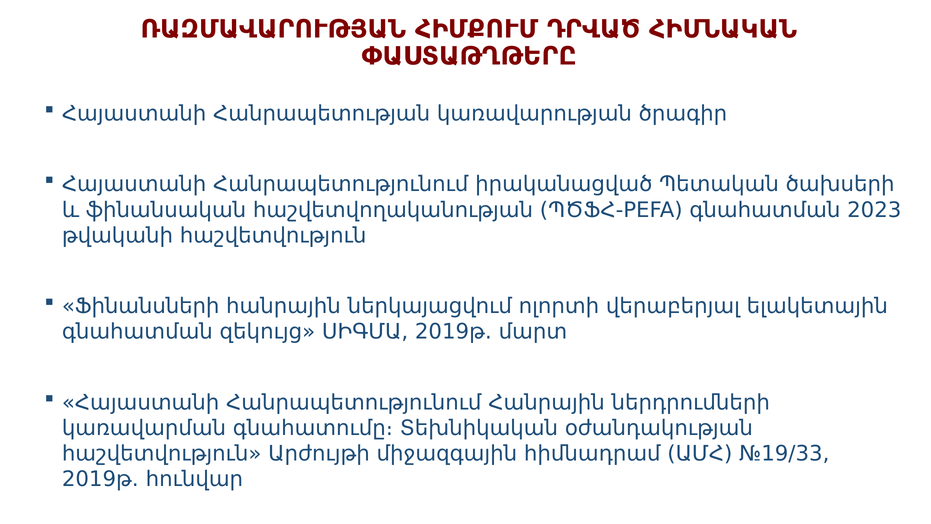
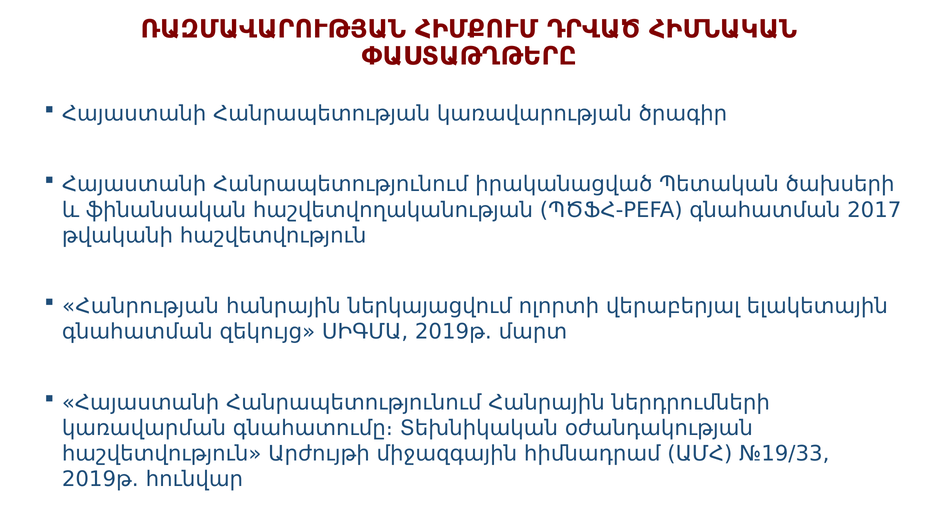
2023: 2023 -> 2017
Ֆինանսների: Ֆինանսների -> Հանրության
